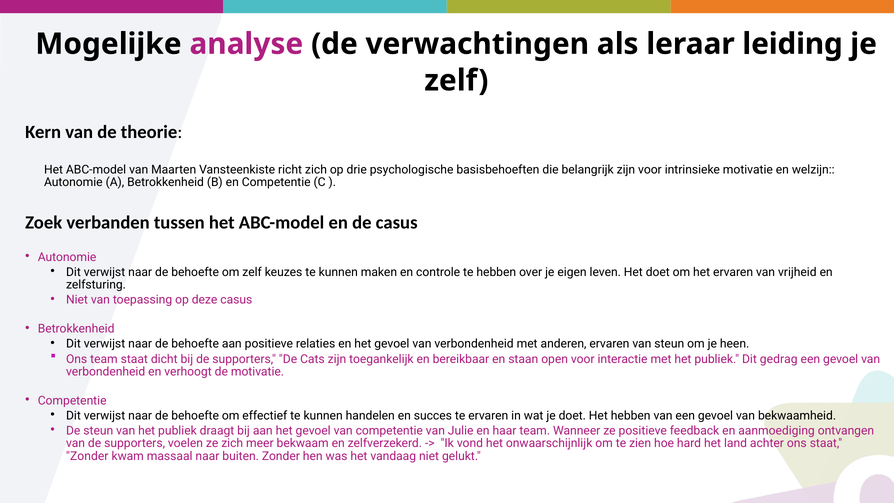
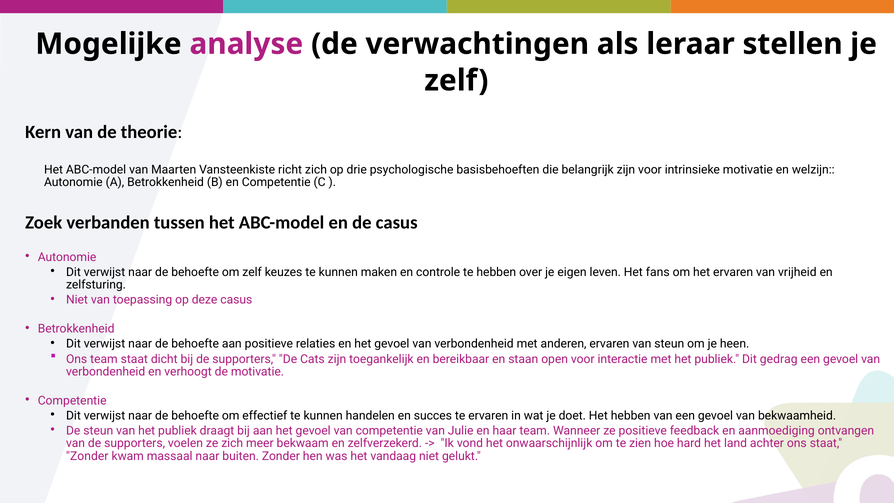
leiding: leiding -> stellen
Het doet: doet -> fans
